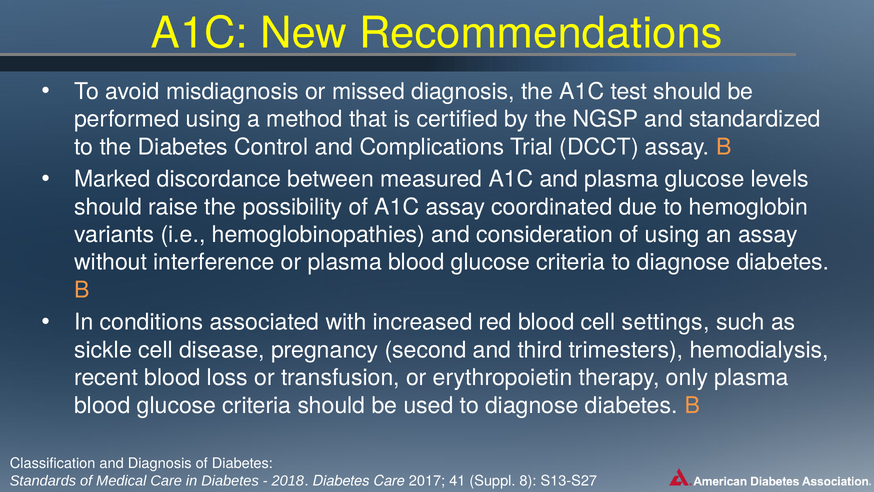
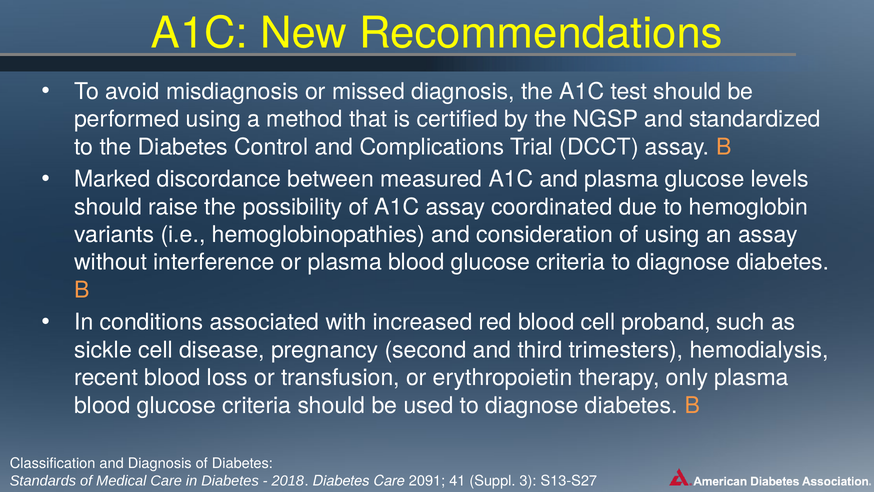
settings: settings -> proband
2017: 2017 -> 2091
8: 8 -> 3
